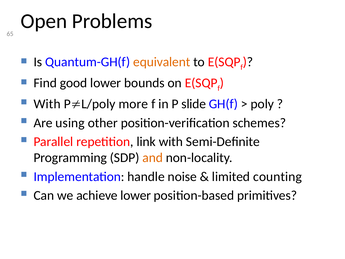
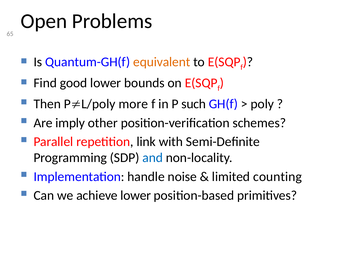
With at (47, 104): With -> Then
slide: slide -> such
using: using -> imply
and colour: orange -> blue
